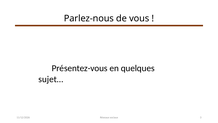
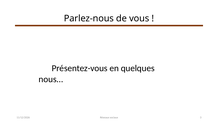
sujet…: sujet… -> nous…
